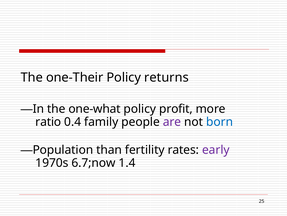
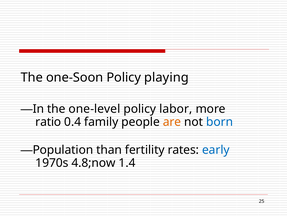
one-Their: one-Their -> one-Soon
returns: returns -> playing
one-what: one-what -> one-level
profit: profit -> labor
are colour: purple -> orange
early colour: purple -> blue
6.7;now: 6.7;now -> 4.8;now
